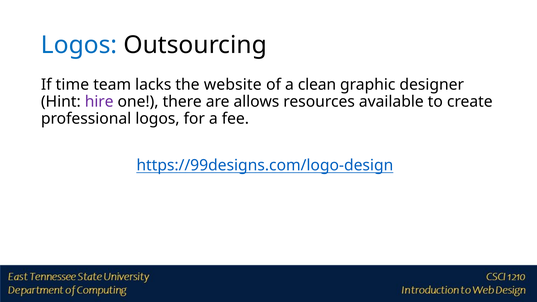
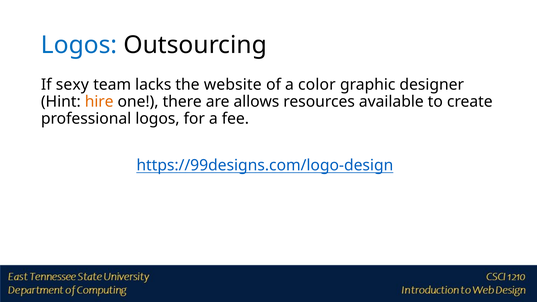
time: time -> sexy
clean: clean -> color
hire colour: purple -> orange
